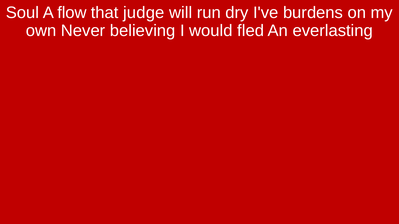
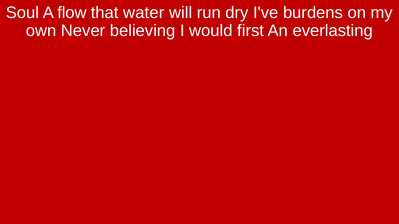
judge: judge -> water
fled: fled -> first
